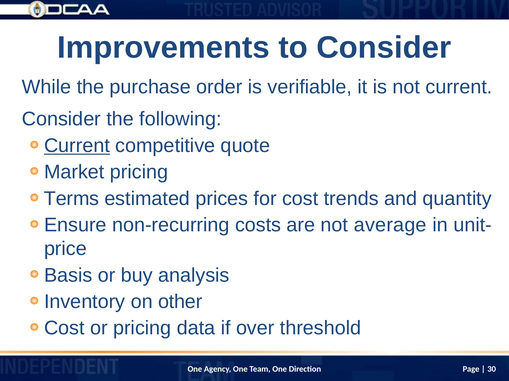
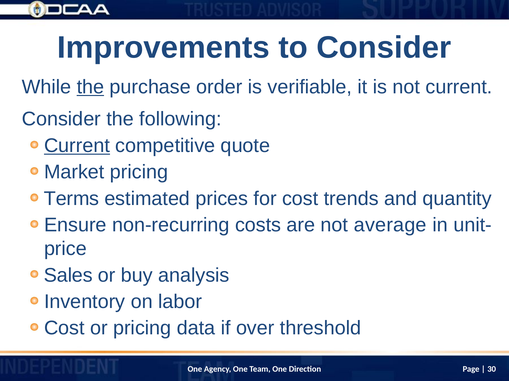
the at (90, 87) underline: none -> present
Basis: Basis -> Sales
other: other -> labor
